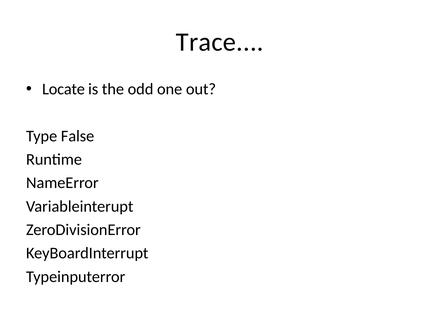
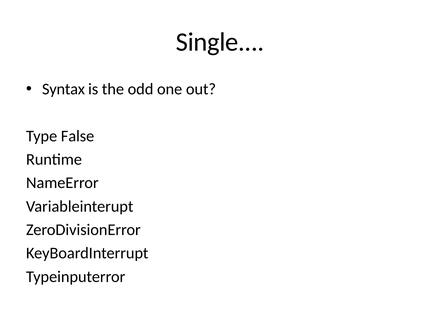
Trace: Trace -> Single
Locate: Locate -> Syntax
